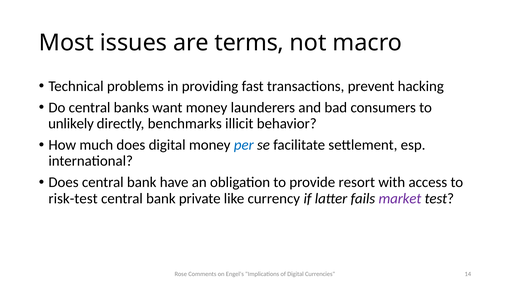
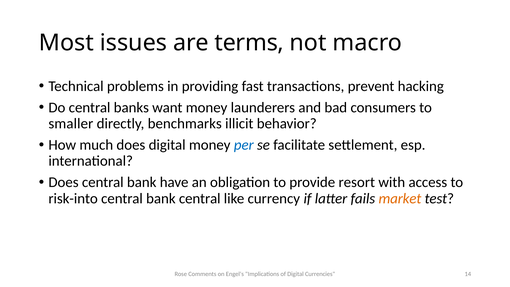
unlikely: unlikely -> smaller
risk-test: risk-test -> risk-into
bank private: private -> central
market colour: purple -> orange
